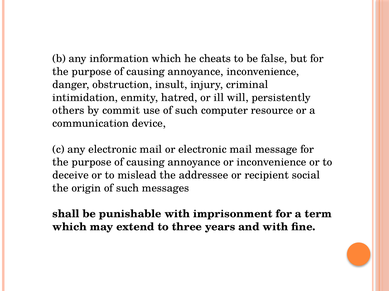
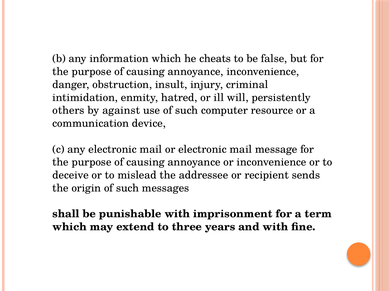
commit: commit -> against
social: social -> sends
